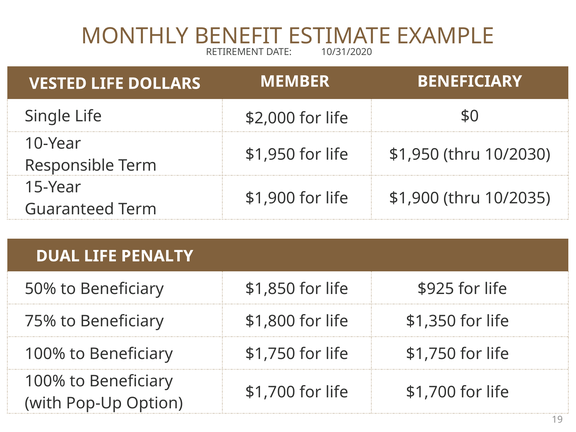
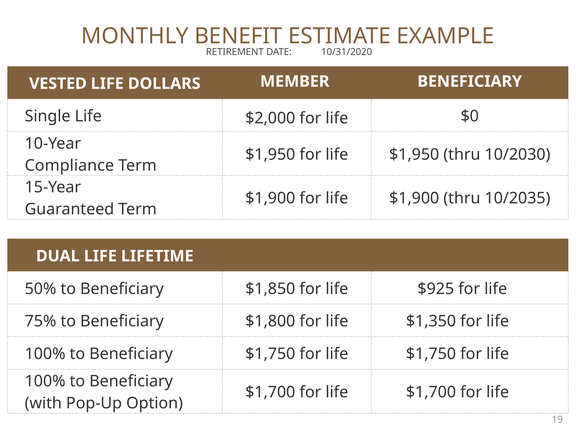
Responsible: Responsible -> Compliance
PENALTY: PENALTY -> LIFETIME
